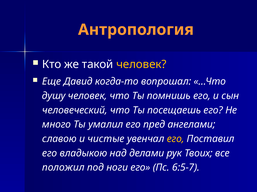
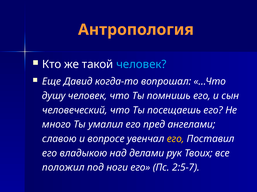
человек at (141, 65) colour: yellow -> light blue
чистые: чистые -> вопросе
6:5-7: 6:5-7 -> 2:5-7
